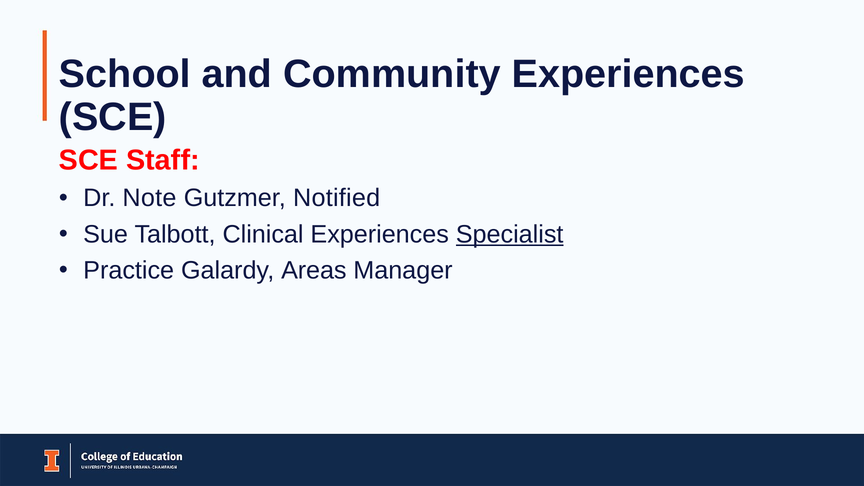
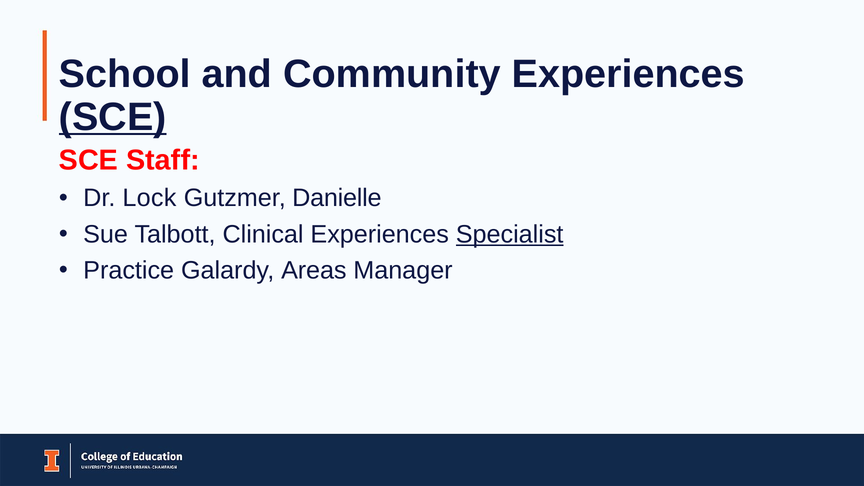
SCE at (113, 117) underline: none -> present
Note: Note -> Lock
Notified: Notified -> Danielle
